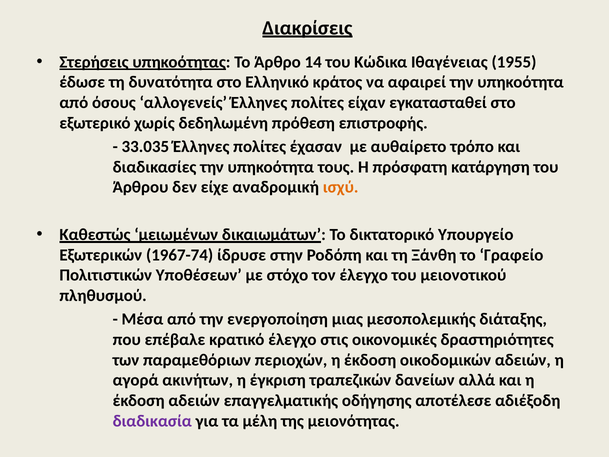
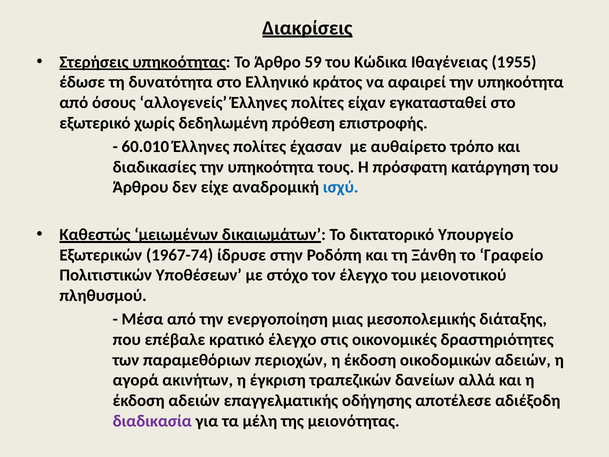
14: 14 -> 59
33.035: 33.035 -> 60.010
ισχύ colour: orange -> blue
